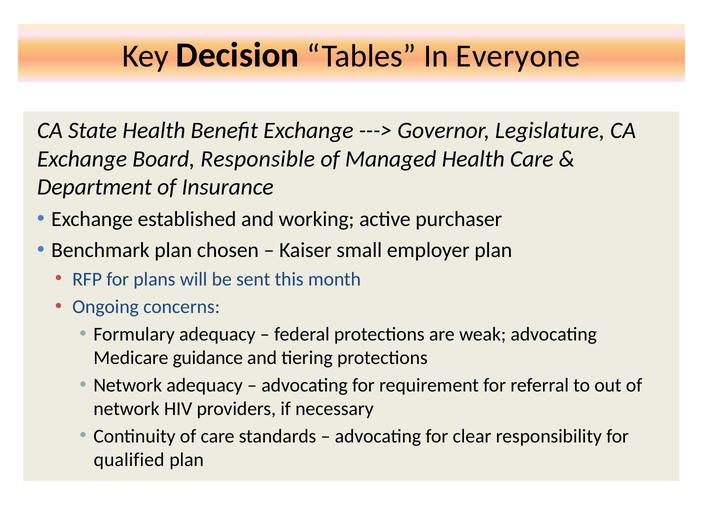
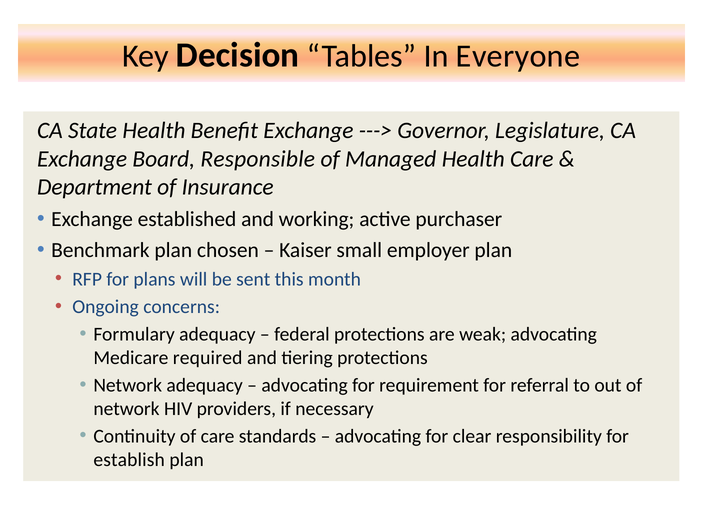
guidance: guidance -> required
qualified: qualified -> establish
